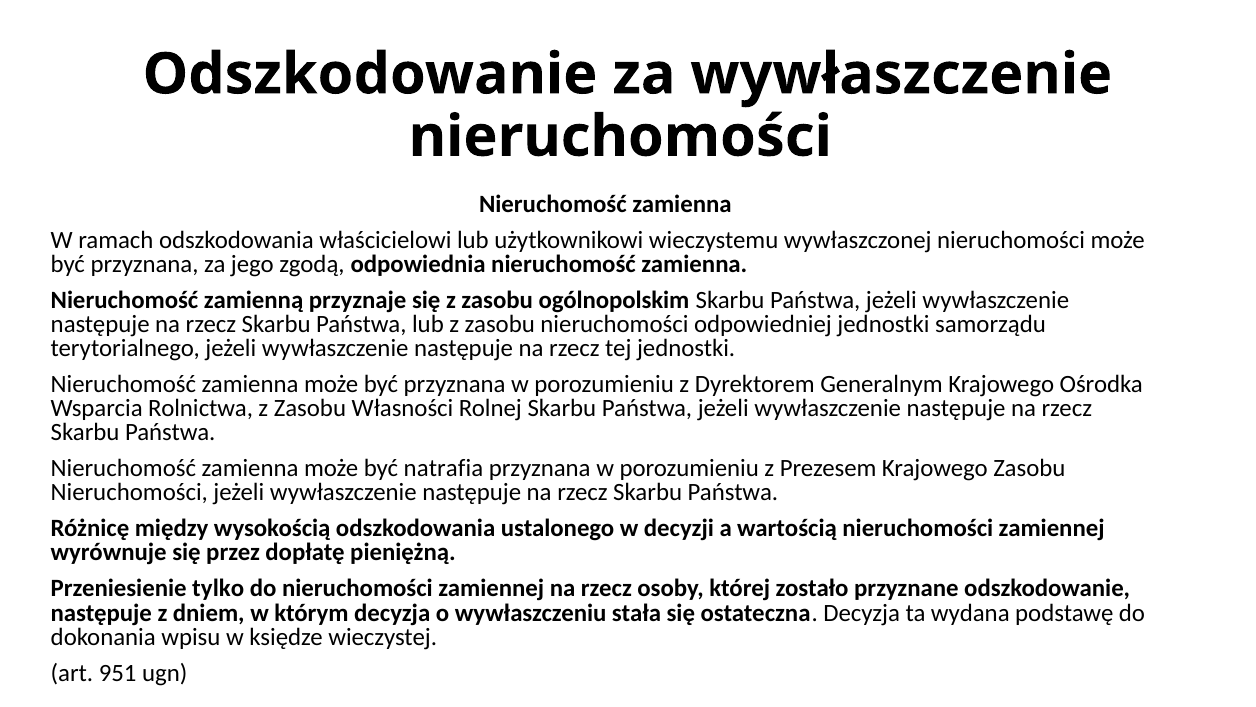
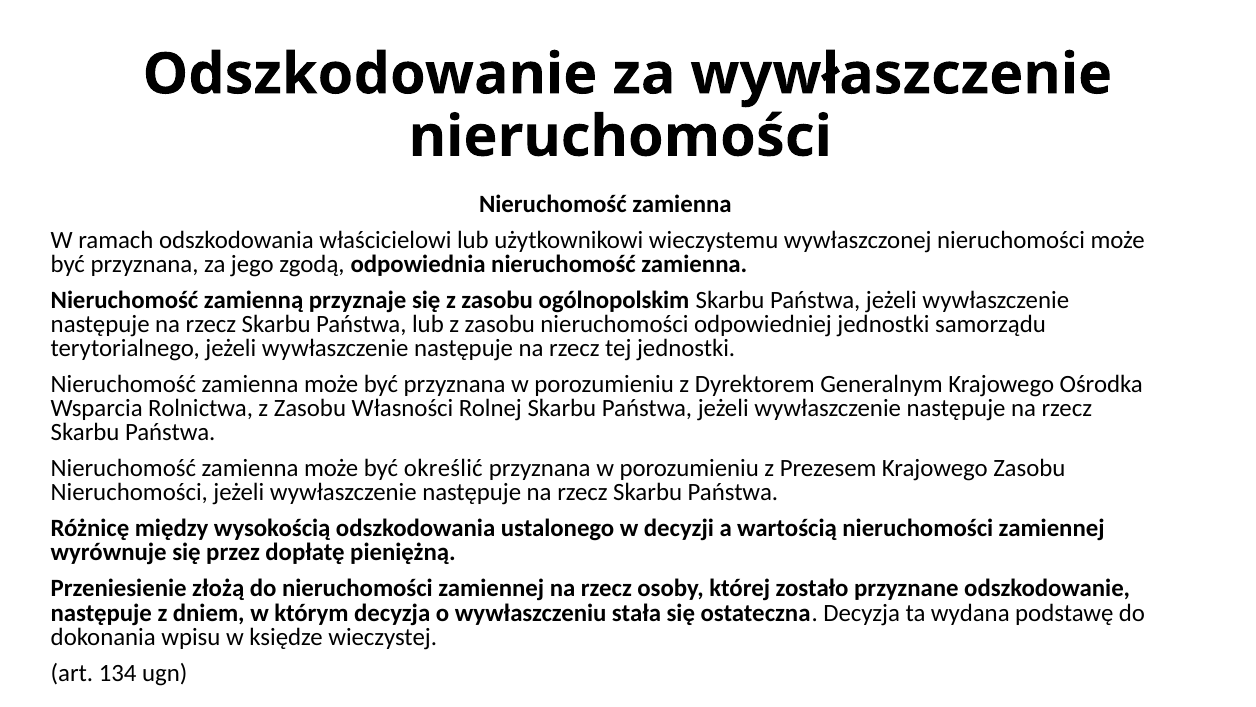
natrafia: natrafia -> określić
tylko: tylko -> złożą
951: 951 -> 134
